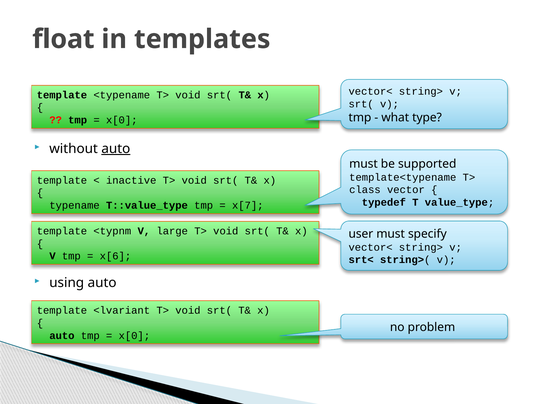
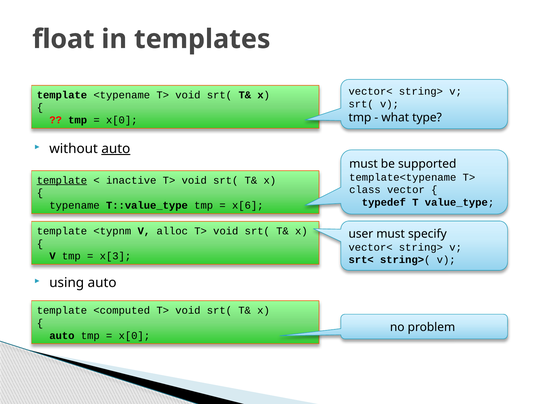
template at (62, 180) underline: none -> present
x[7: x[7 -> x[6
large: large -> alloc
x[6: x[6 -> x[3
<lvariant: <lvariant -> <computed
